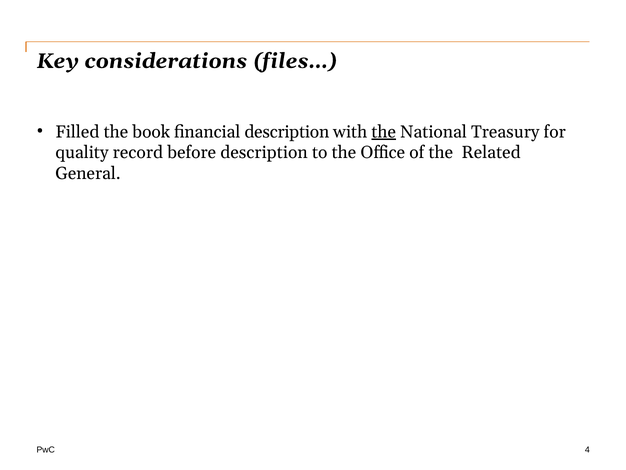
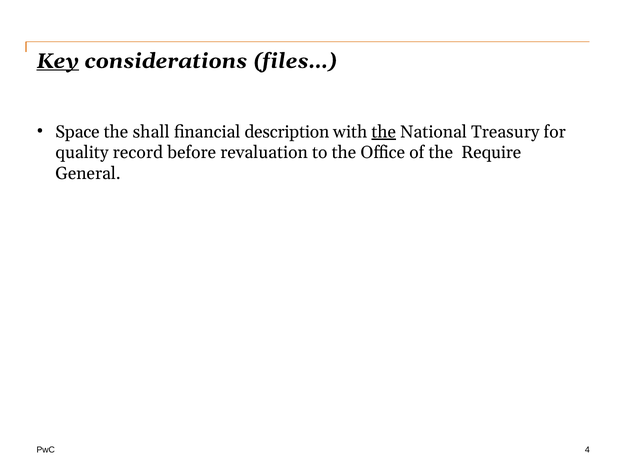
Key underline: none -> present
Filled: Filled -> Space
book: book -> shall
before description: description -> revaluation
Related: Related -> Require
